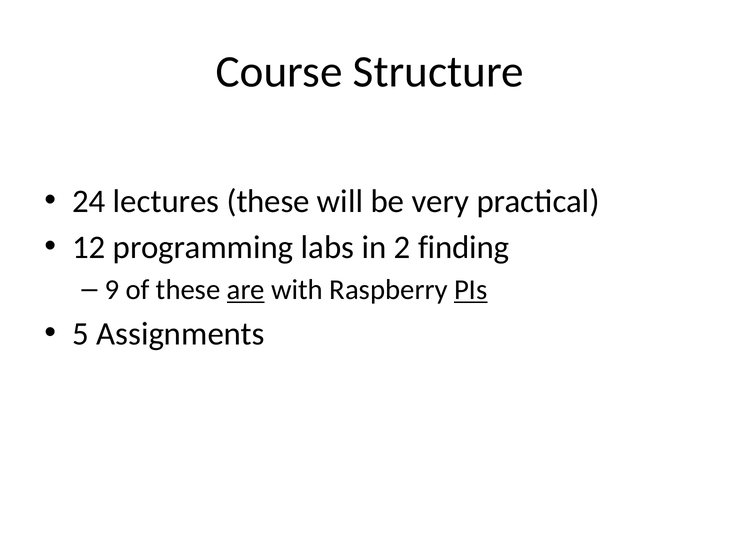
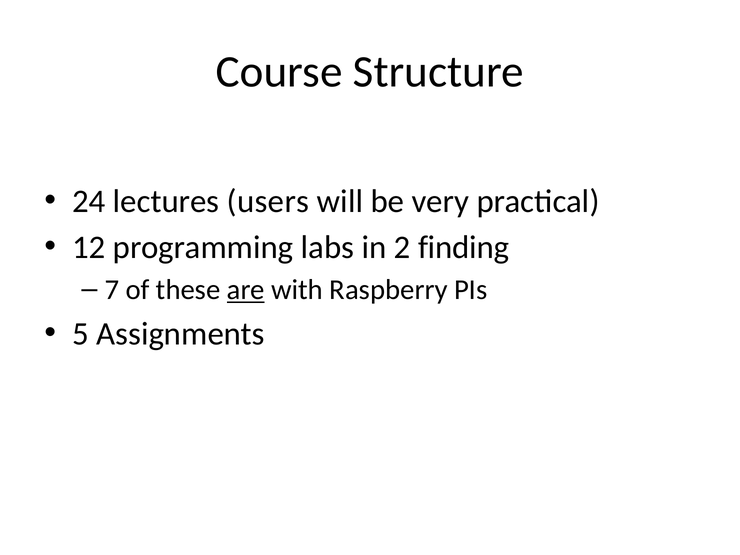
lectures these: these -> users
9: 9 -> 7
PIs underline: present -> none
